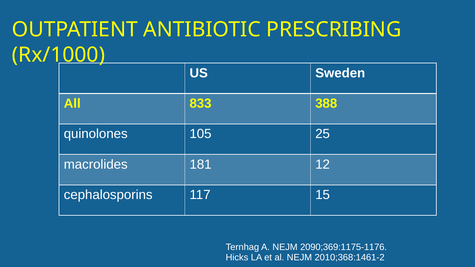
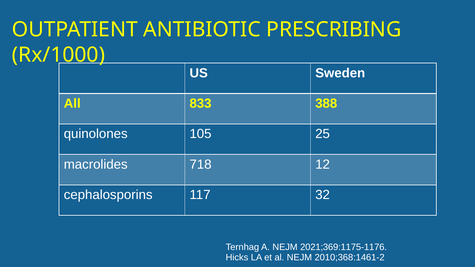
181: 181 -> 718
15: 15 -> 32
2090;369:1175-1176: 2090;369:1175-1176 -> 2021;369:1175-1176
